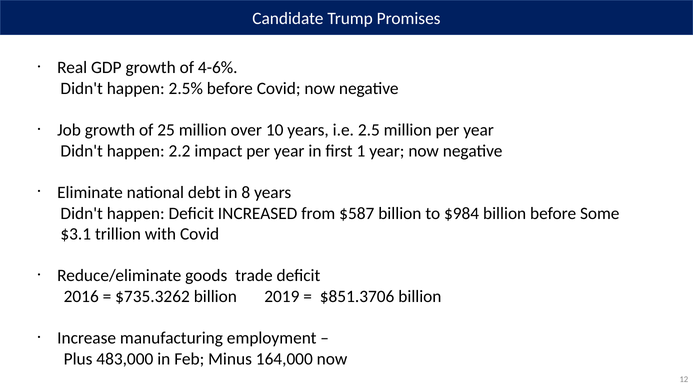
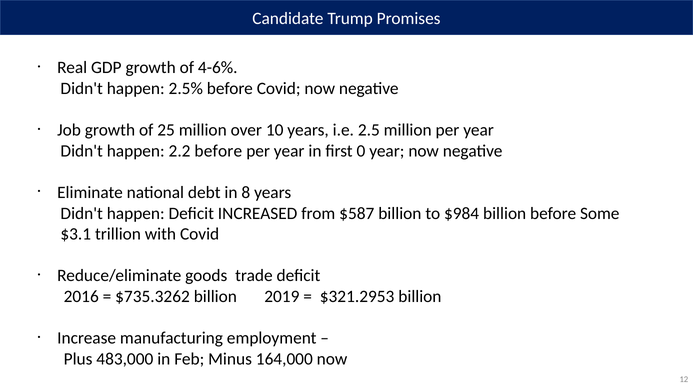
2.2 impact: impact -> before
1: 1 -> 0
$851.3706: $851.3706 -> $321.2953
